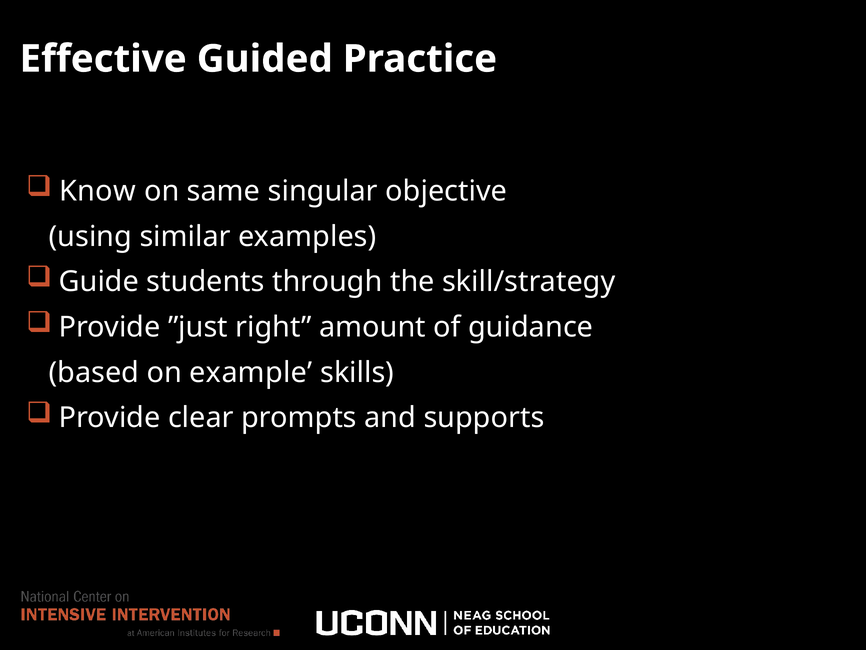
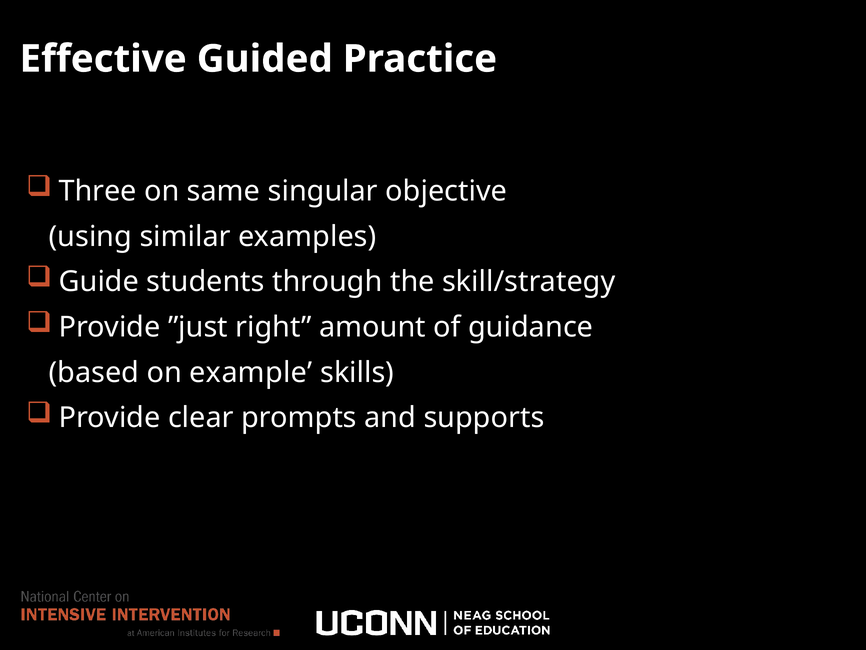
Know: Know -> Three
